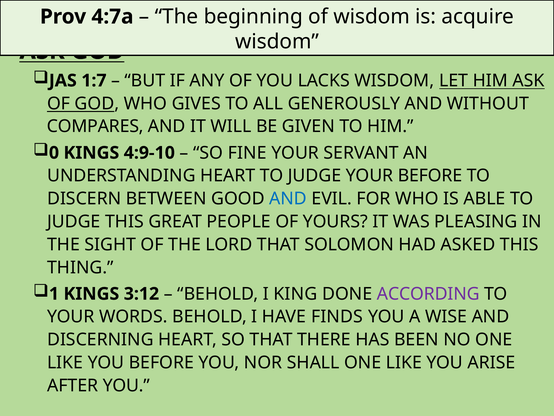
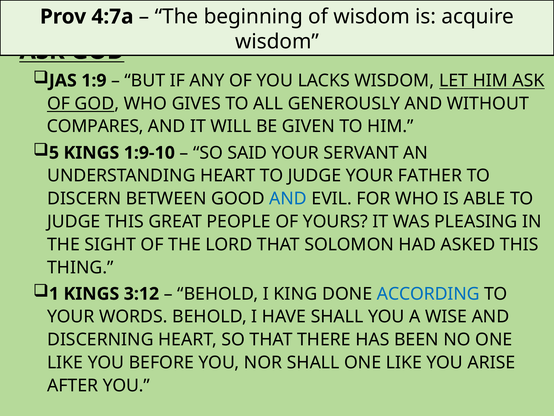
1:7: 1:7 -> 1:9
0: 0 -> 5
4:9-10: 4:9-10 -> 1:9-10
FINE: FINE -> SAID
YOUR BEFORE: BEFORE -> FATHER
ACCORDING colour: purple -> blue
HAVE FINDS: FINDS -> SHALL
